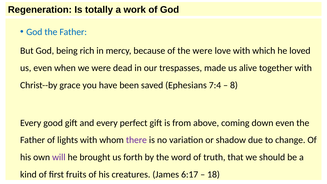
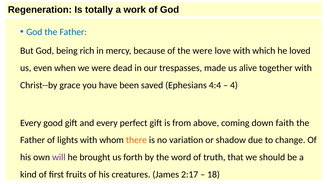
7:4: 7:4 -> 4:4
8: 8 -> 4
down even: even -> faith
there colour: purple -> orange
6:17: 6:17 -> 2:17
